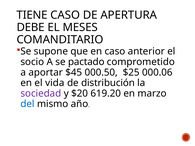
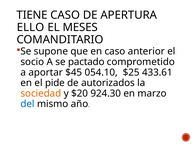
DEBE: DEBE -> ELLO
000.50: 000.50 -> 054.10
000.06: 000.06 -> 433.61
vida: vida -> pide
distribución: distribución -> autorizados
sociedad colour: purple -> orange
619.20: 619.20 -> 924.30
